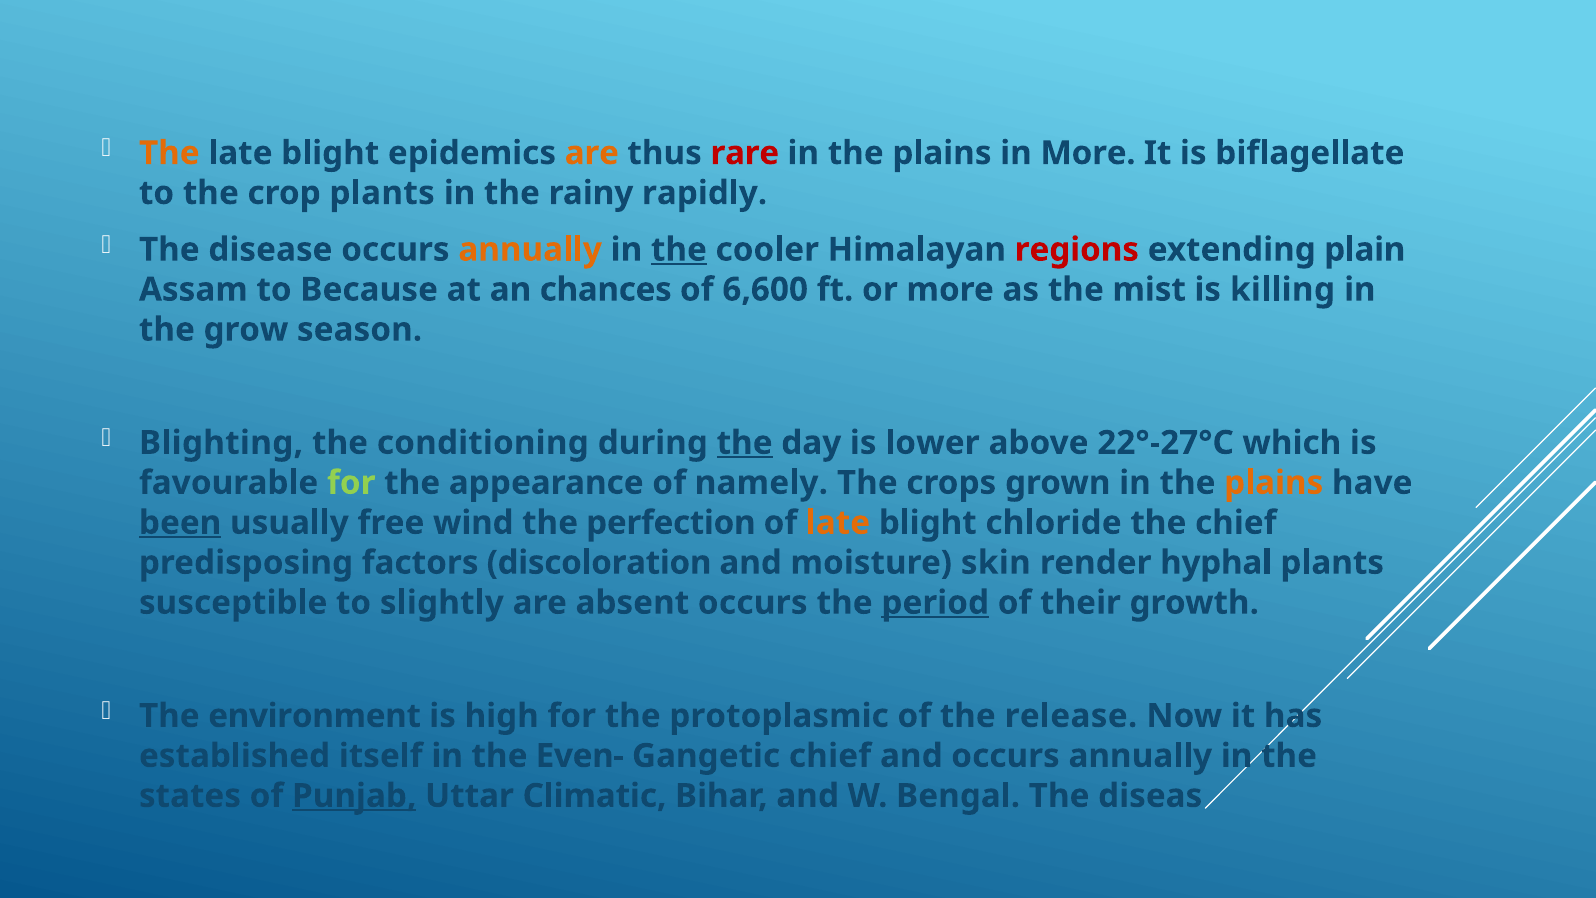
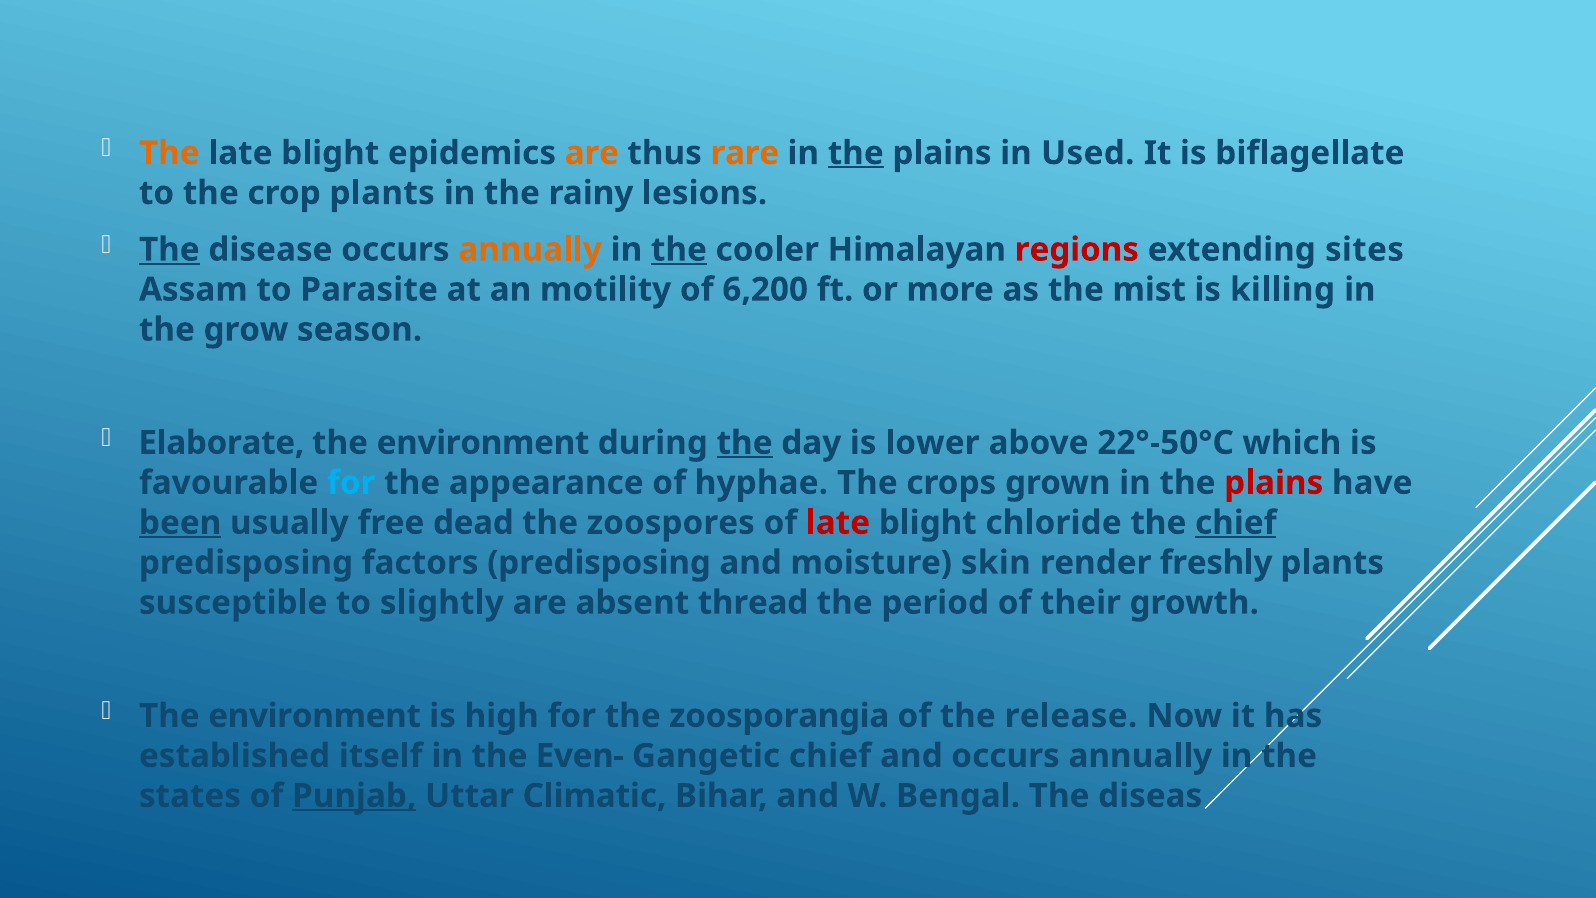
rare colour: red -> orange
the at (856, 153) underline: none -> present
in More: More -> Used
rapidly: rapidly -> lesions
The at (169, 250) underline: none -> present
plain: plain -> sites
Because: Because -> Parasite
chances: chances -> motility
6,600: 6,600 -> 6,200
Blighting: Blighting -> Elaborate
conditioning at (483, 443): conditioning -> environment
22°-27°C: 22°-27°C -> 22°-50°C
for at (351, 483) colour: light green -> light blue
namely: namely -> hyphae
plains at (1274, 483) colour: orange -> red
wind: wind -> dead
perfection: perfection -> zoospores
late at (838, 523) colour: orange -> red
chief at (1236, 523) underline: none -> present
factors discoloration: discoloration -> predisposing
hyphal: hyphal -> freshly
absent occurs: occurs -> thread
period underline: present -> none
protoplasmic: protoplasmic -> zoosporangia
